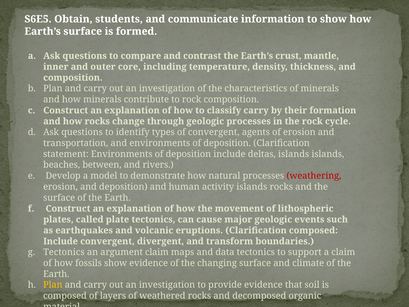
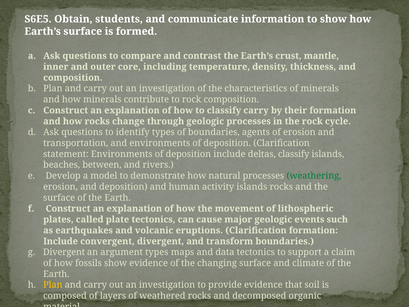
of convergent: convergent -> boundaries
deltas islands: islands -> classify
weathering colour: red -> green
Clarification composed: composed -> formation
Tectonics at (64, 252): Tectonics -> Divergent
argument claim: claim -> types
